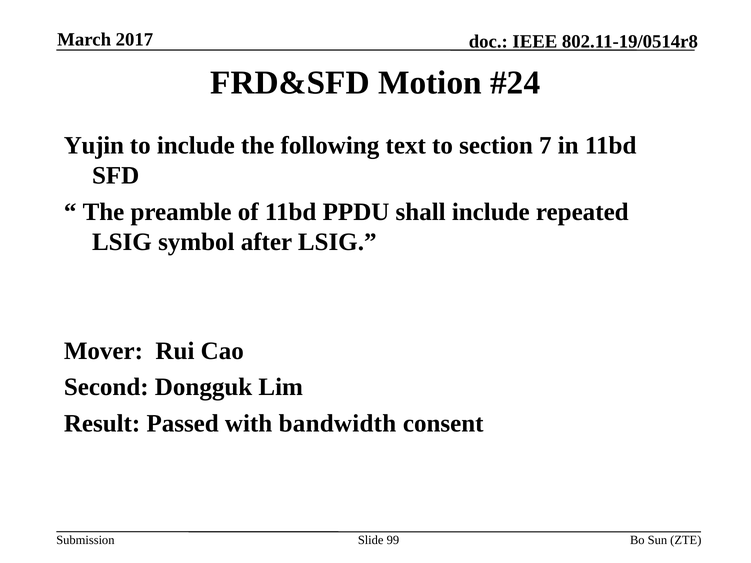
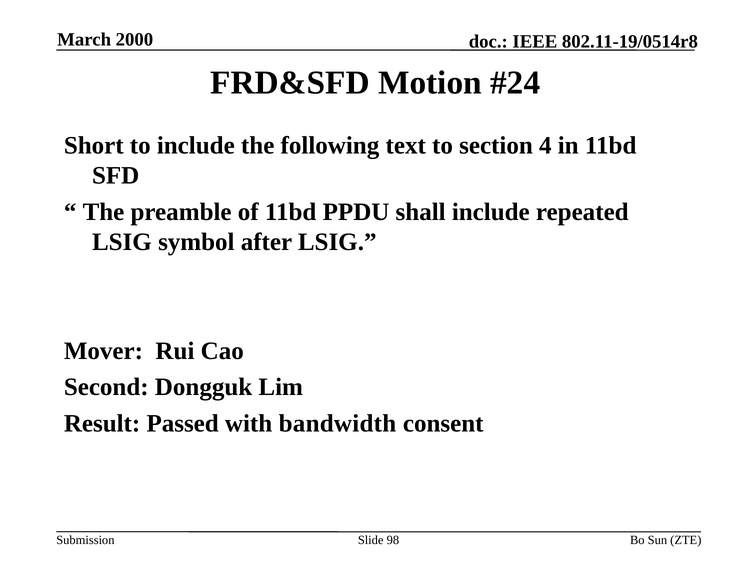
2017: 2017 -> 2000
Yujin: Yujin -> Short
7: 7 -> 4
99: 99 -> 98
